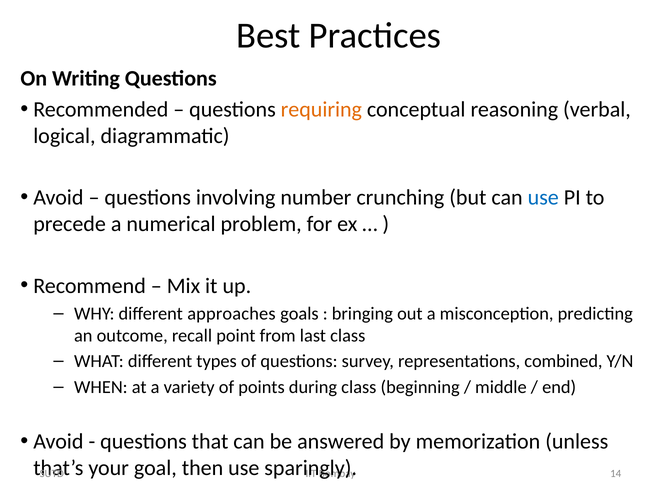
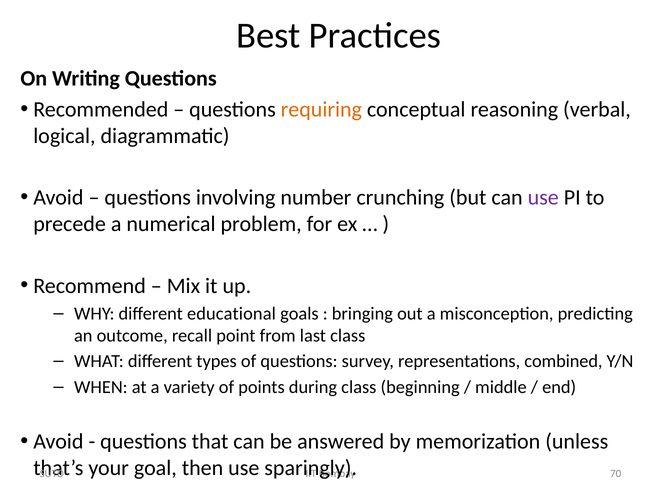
use at (543, 198) colour: blue -> purple
approaches: approaches -> educational
14: 14 -> 70
